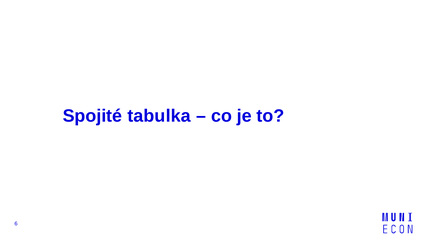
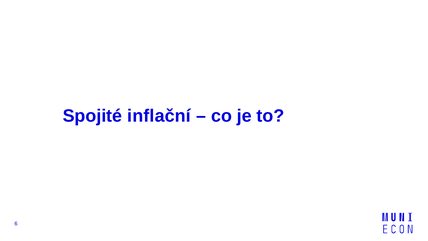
tabulka: tabulka -> inflační
